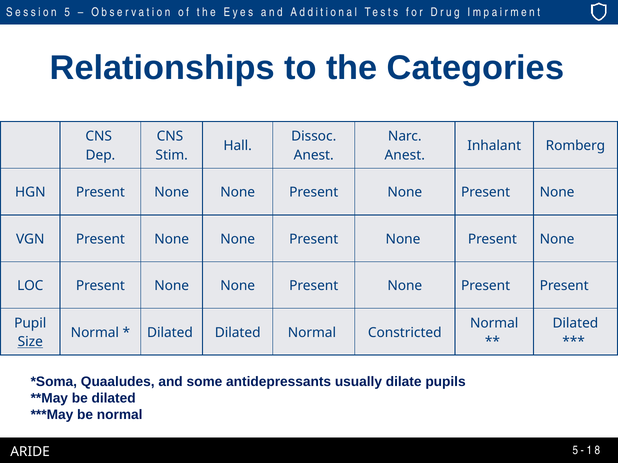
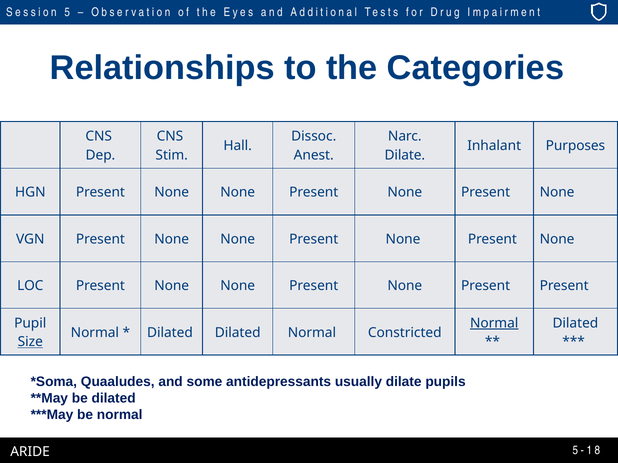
Romberg: Romberg -> Purposes
Anest at (405, 155): Anest -> Dilate
Normal at (494, 324) underline: none -> present
